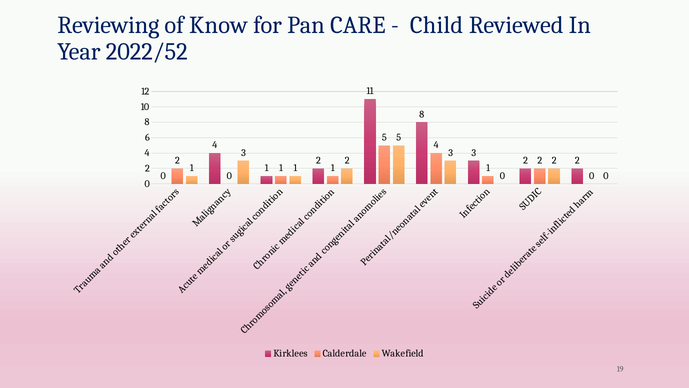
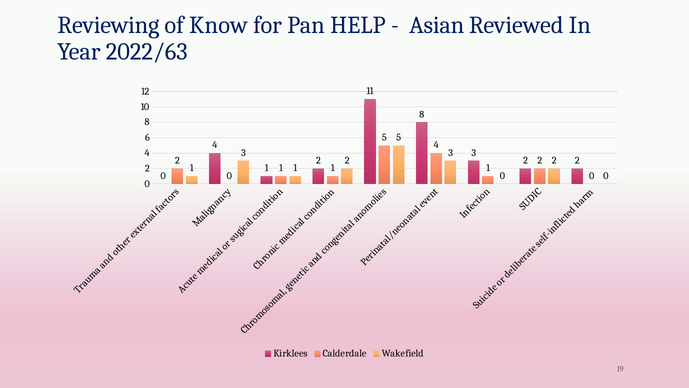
CARE: CARE -> HELP
Child: Child -> Asian
2022/52: 2022/52 -> 2022/63
